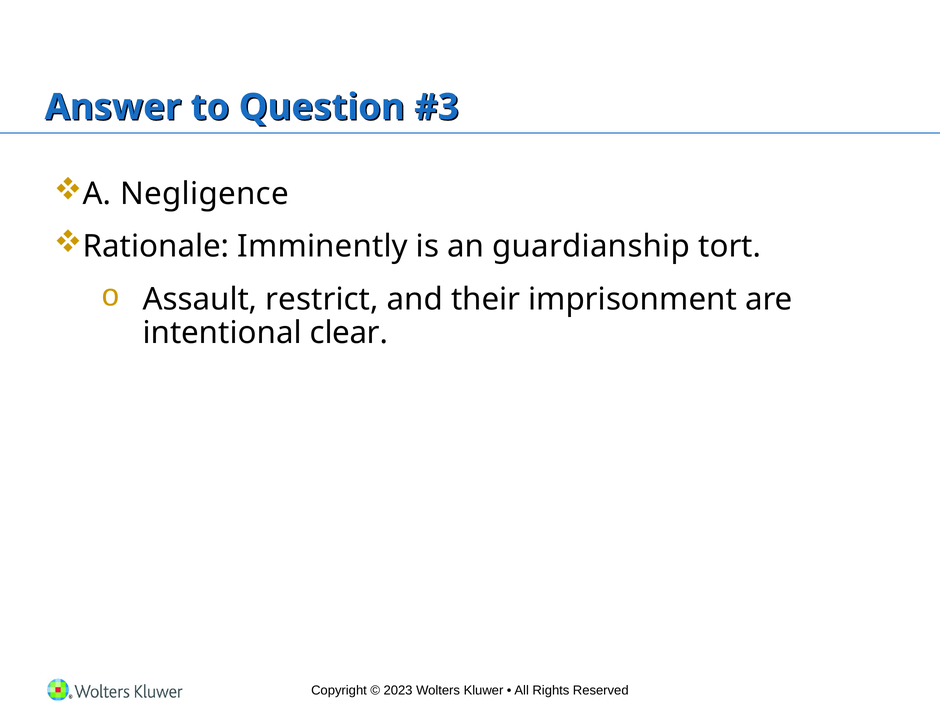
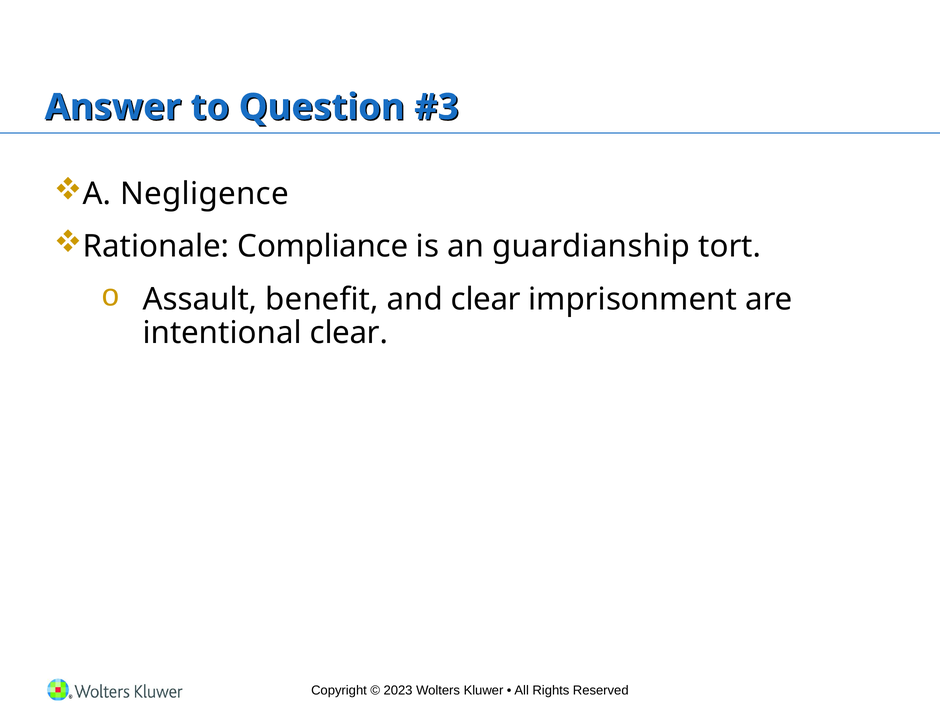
Imminently: Imminently -> Compliance
restrict: restrict -> benefit
and their: their -> clear
